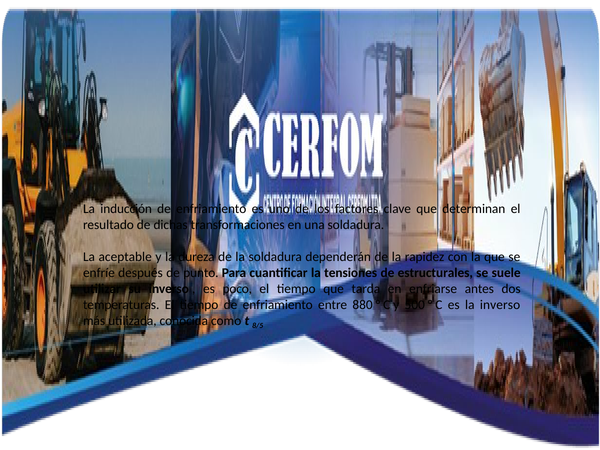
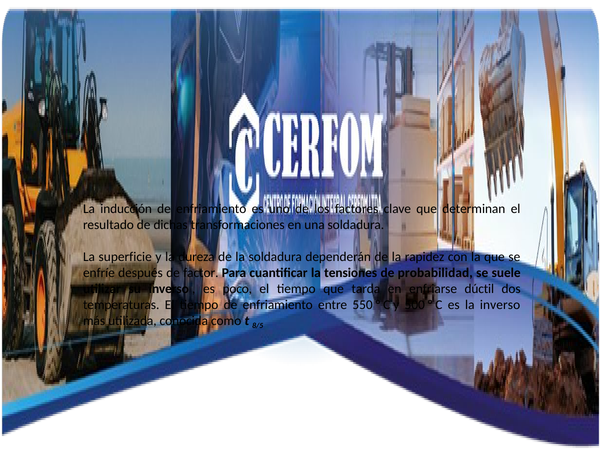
aceptable: aceptable -> superficie
punto: punto -> factor
estructurales: estructurales -> probabilidad
antes: antes -> dúctil
880: 880 -> 550
